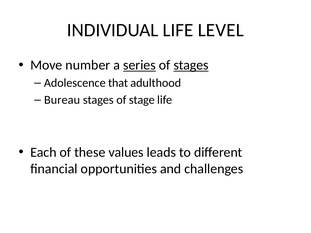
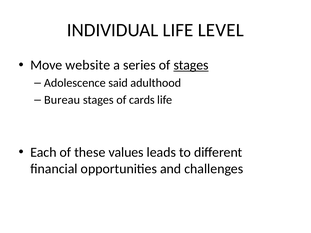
number: number -> website
series underline: present -> none
that: that -> said
stage: stage -> cards
